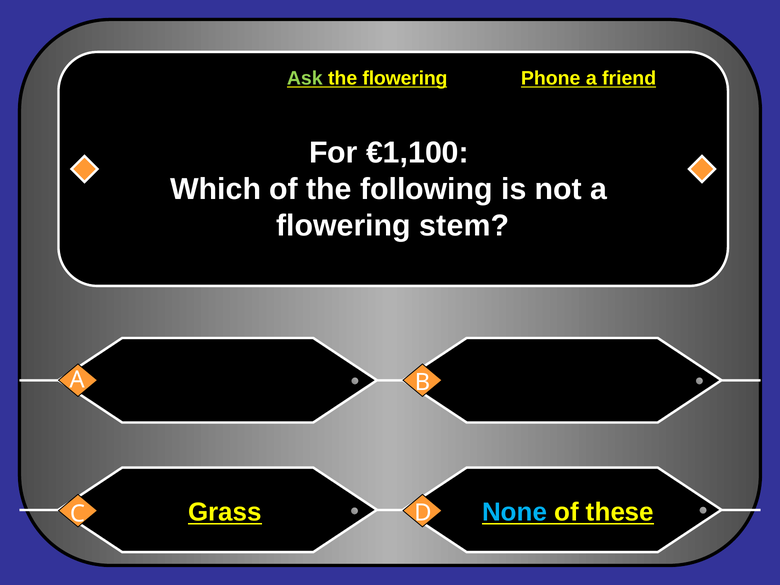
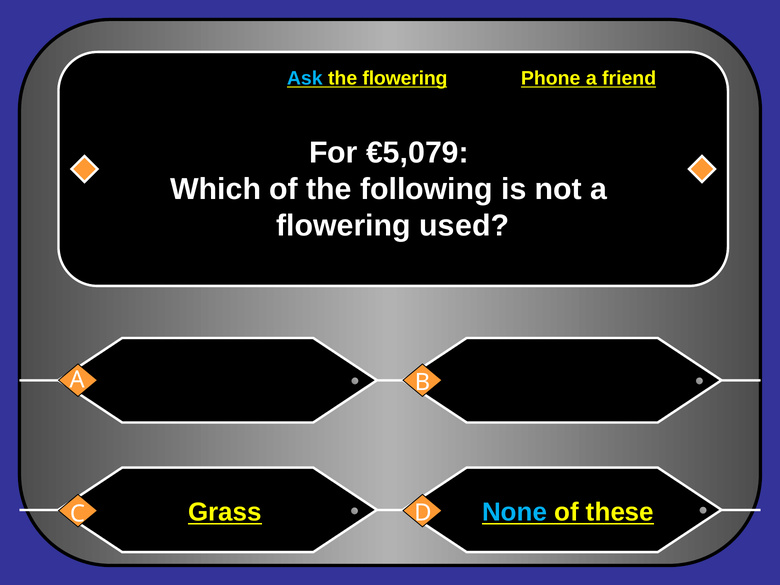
Ask colour: light green -> light blue
€1,100: €1,100 -> €5,079
stem: stem -> used
